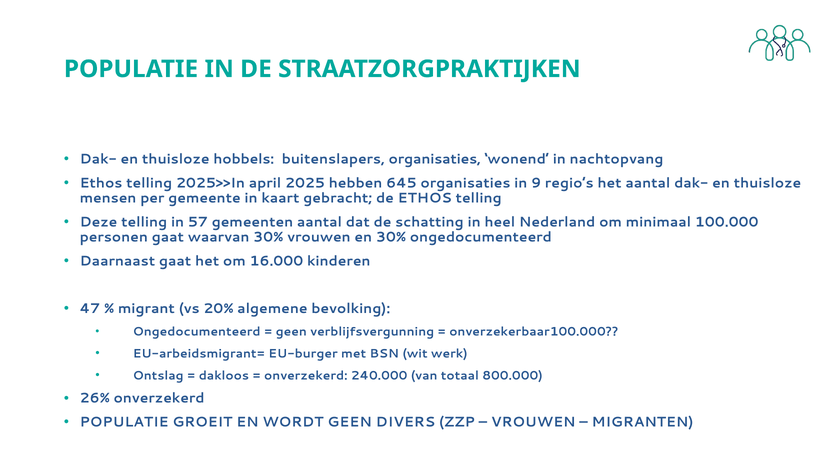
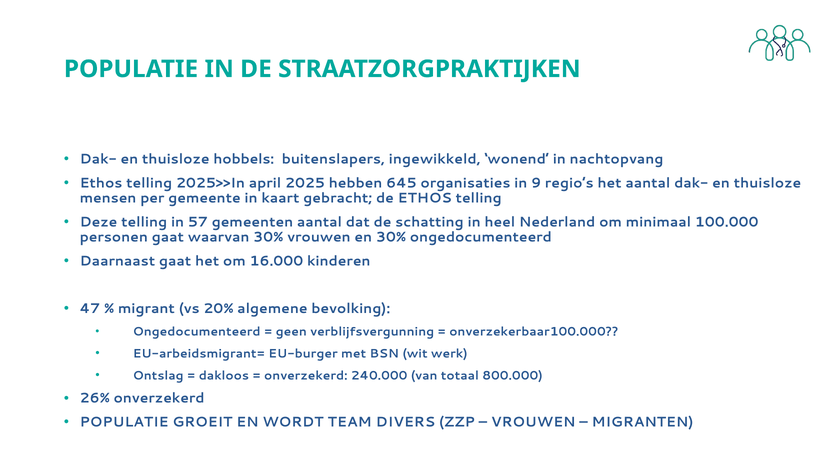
buitenslapers organisaties: organisaties -> ingewikkeld
WORDT GEEN: GEEN -> TEAM
